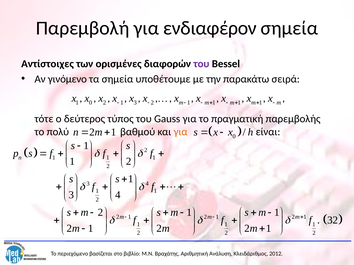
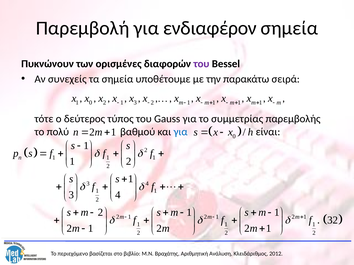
Αντίστοιχες: Αντίστοιχες -> Πυκνώνουν
γινόμενο: γινόμενο -> συνεχείς
πραγματική: πραγματική -> συμμετρίας
για at (181, 132) colour: orange -> blue
